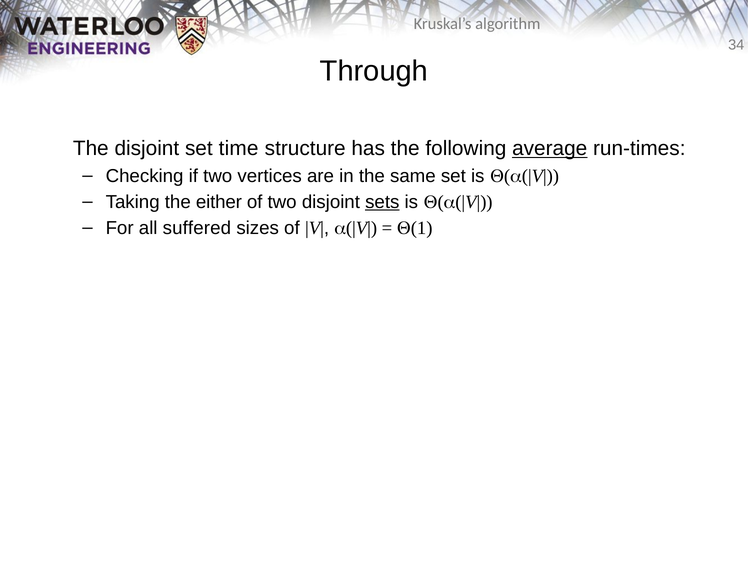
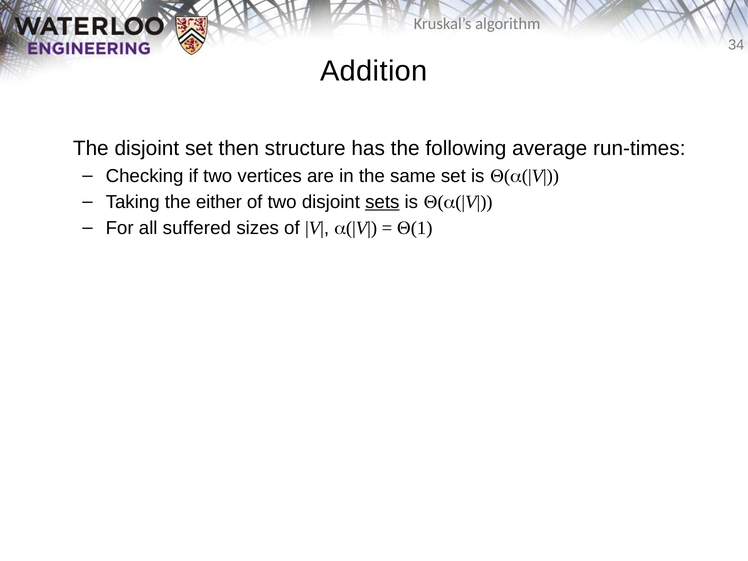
Through: Through -> Addition
time: time -> then
average underline: present -> none
